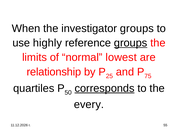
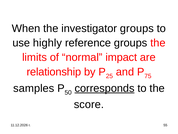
groups at (131, 43) underline: present -> none
lowest: lowest -> impact
quartiles: quartiles -> samples
every: every -> score
